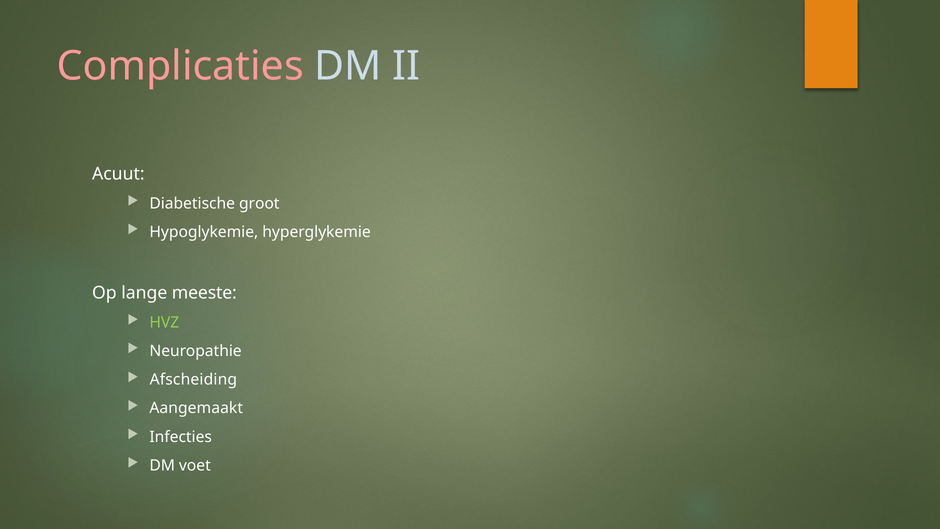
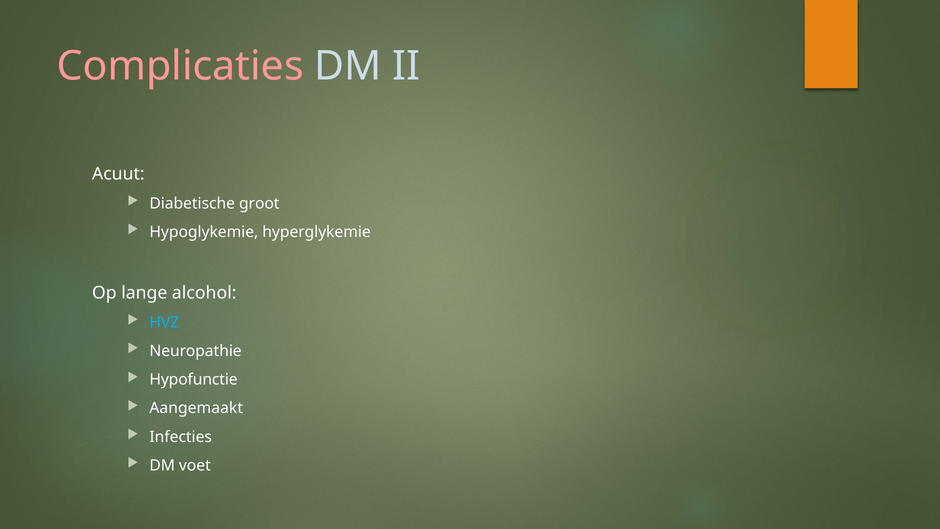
meeste: meeste -> alcohol
HVZ colour: light green -> light blue
Afscheiding: Afscheiding -> Hypofunctie
